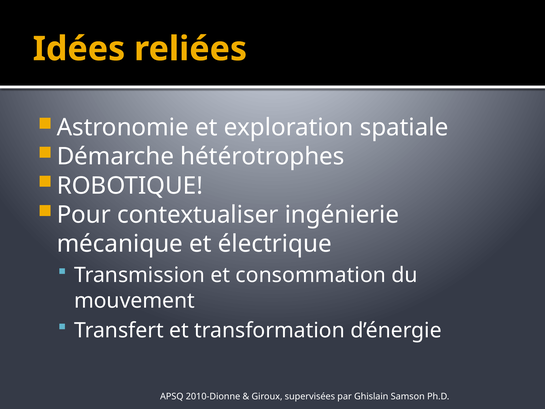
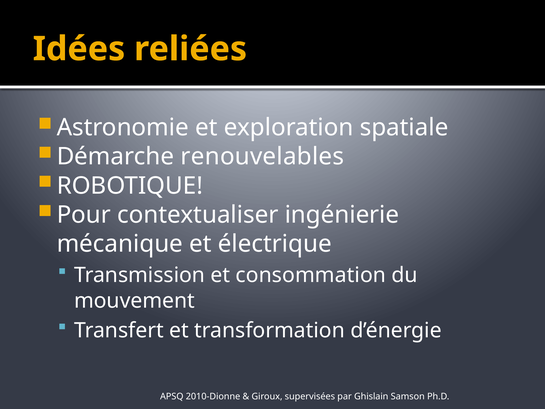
hétérotrophes: hétérotrophes -> renouvelables
